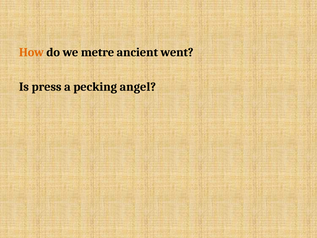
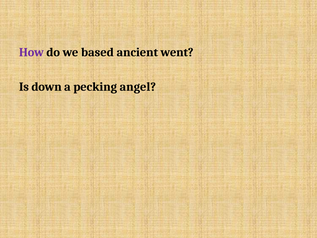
How colour: orange -> purple
metre: metre -> based
press: press -> down
